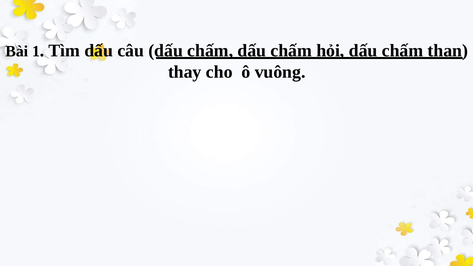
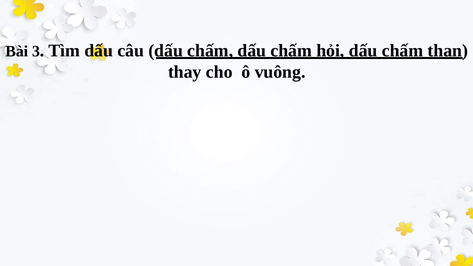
1: 1 -> 3
